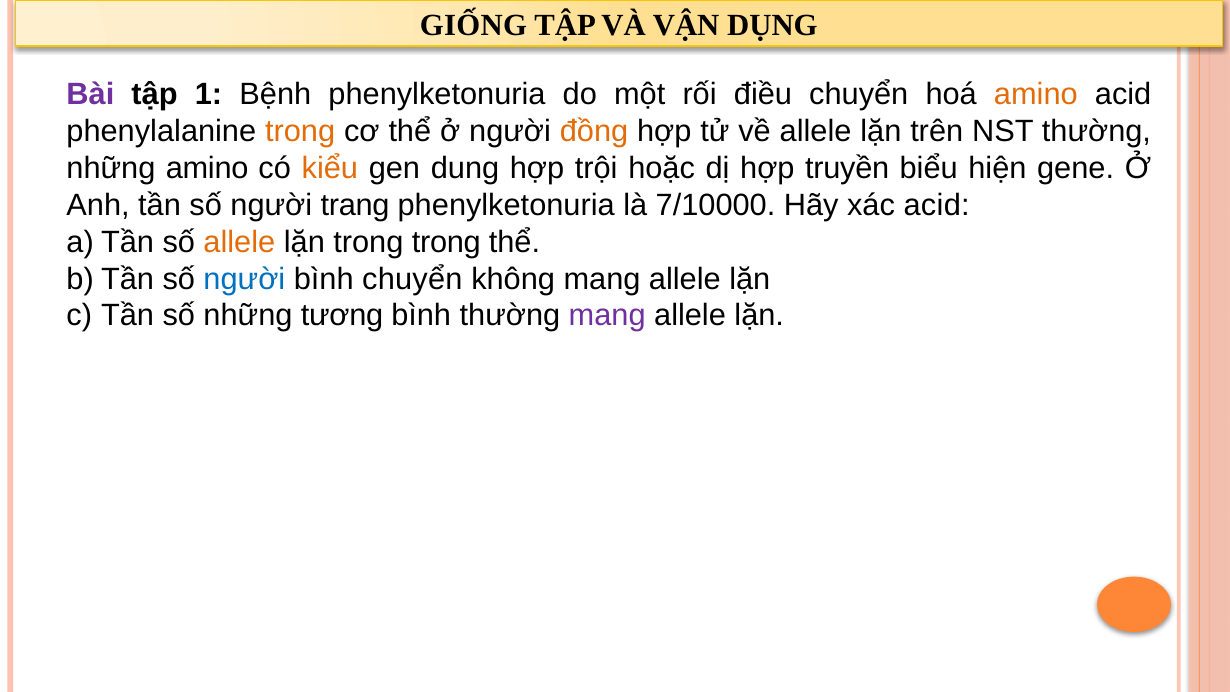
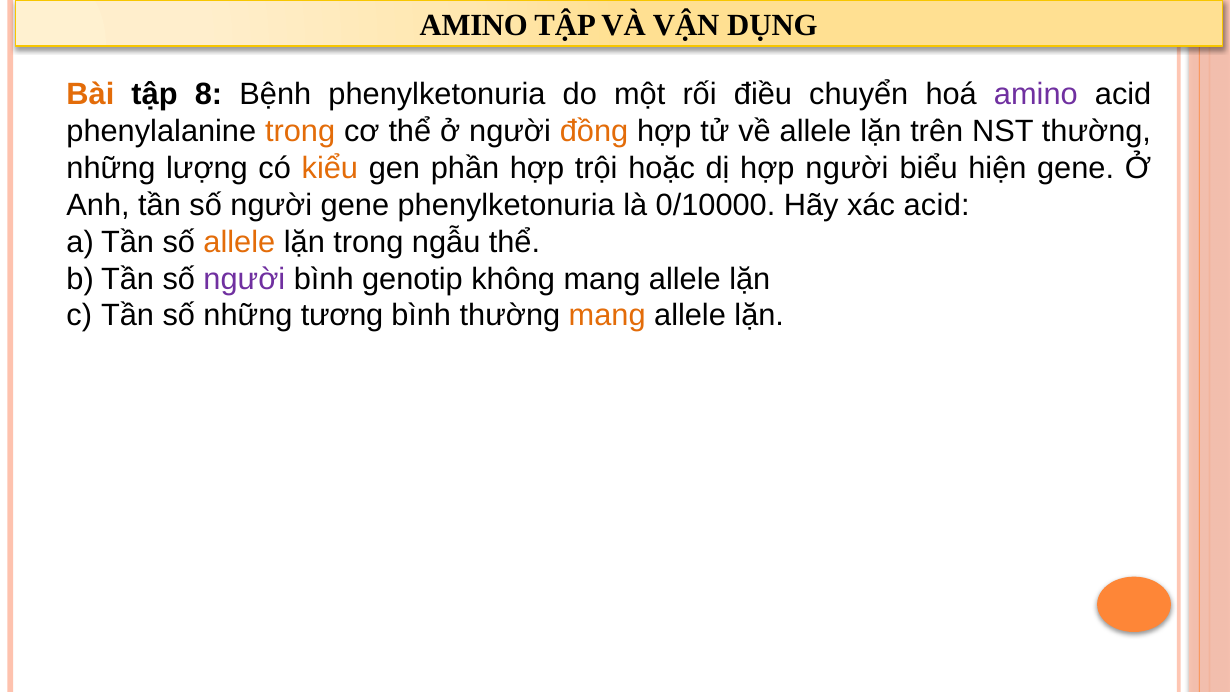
GIỐNG at (473, 25): GIỐNG -> AMINO
Bài colour: purple -> orange
1: 1 -> 8
amino at (1036, 94) colour: orange -> purple
những amino: amino -> lượng
dung: dung -> phần
hợp truyền: truyền -> người
người trang: trang -> gene
7/10000: 7/10000 -> 0/10000
trong trong: trong -> ngẫu
người at (244, 279) colour: blue -> purple
bình chuyển: chuyển -> genotip
mang at (607, 316) colour: purple -> orange
